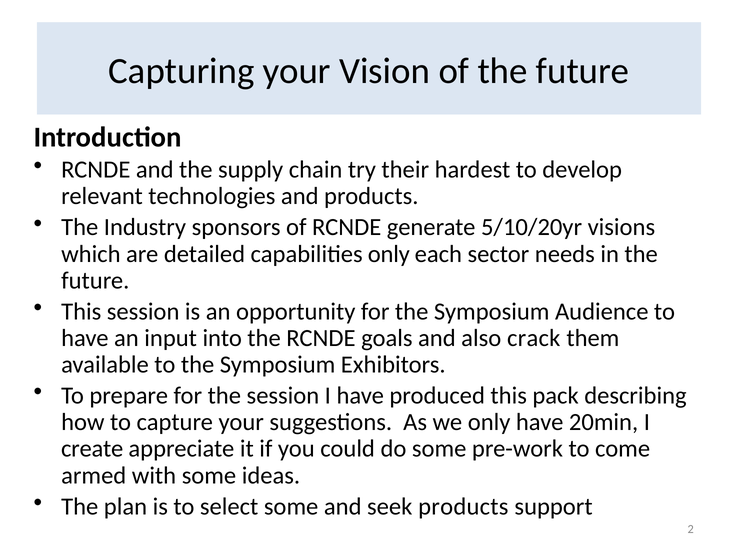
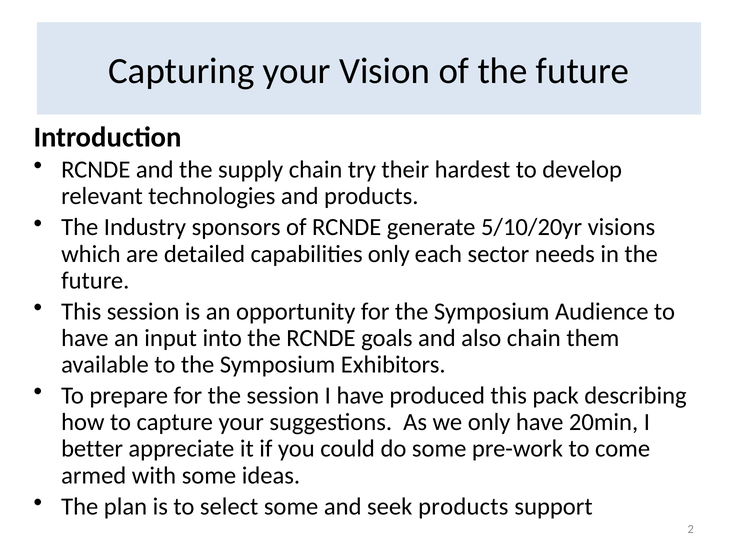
also crack: crack -> chain
create: create -> better
